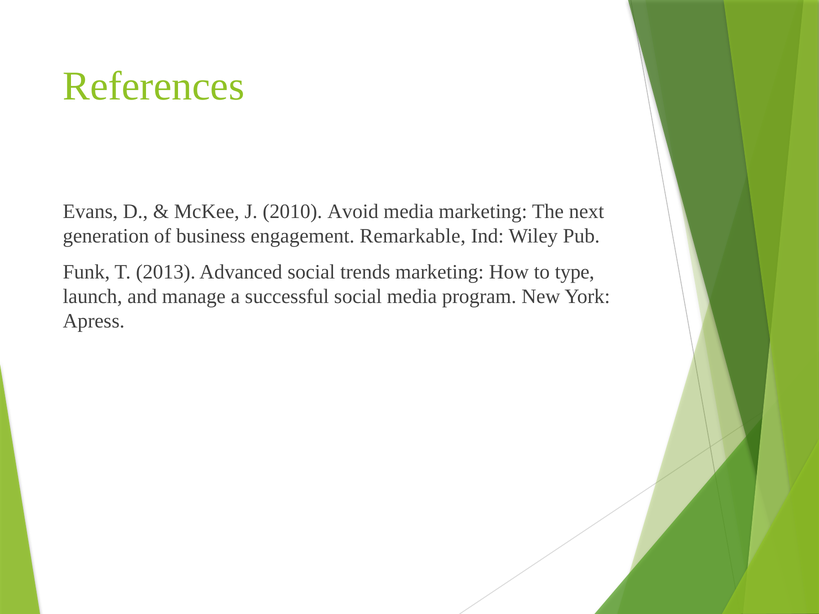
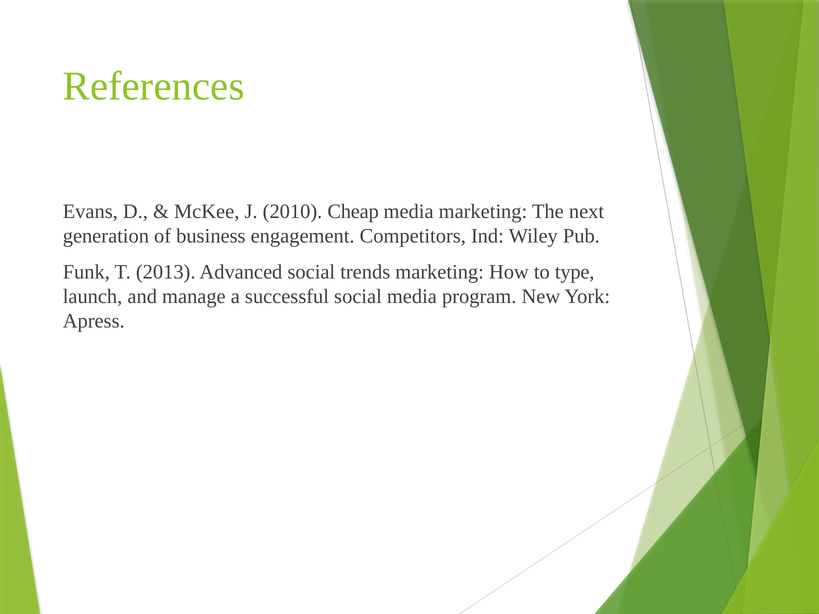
Avoid: Avoid -> Cheap
Remarkable: Remarkable -> Competitors
